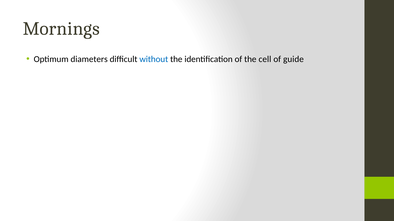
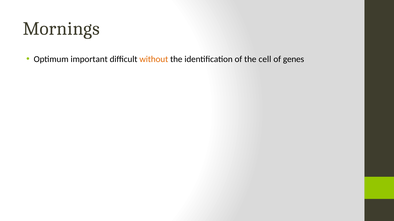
diameters: diameters -> important
without colour: blue -> orange
guide: guide -> genes
